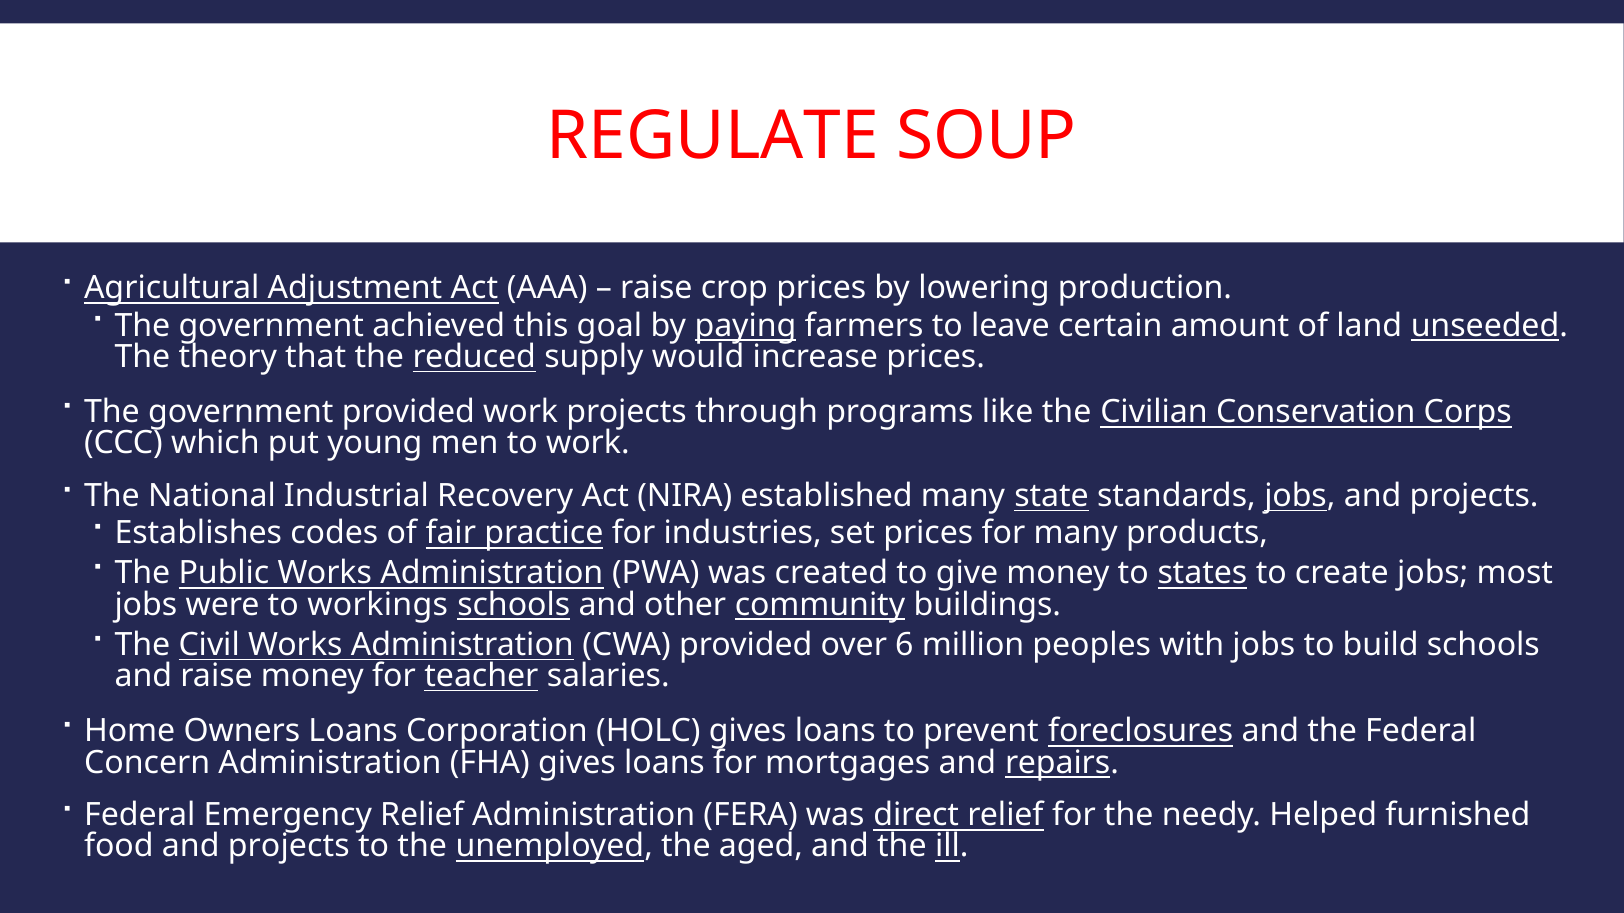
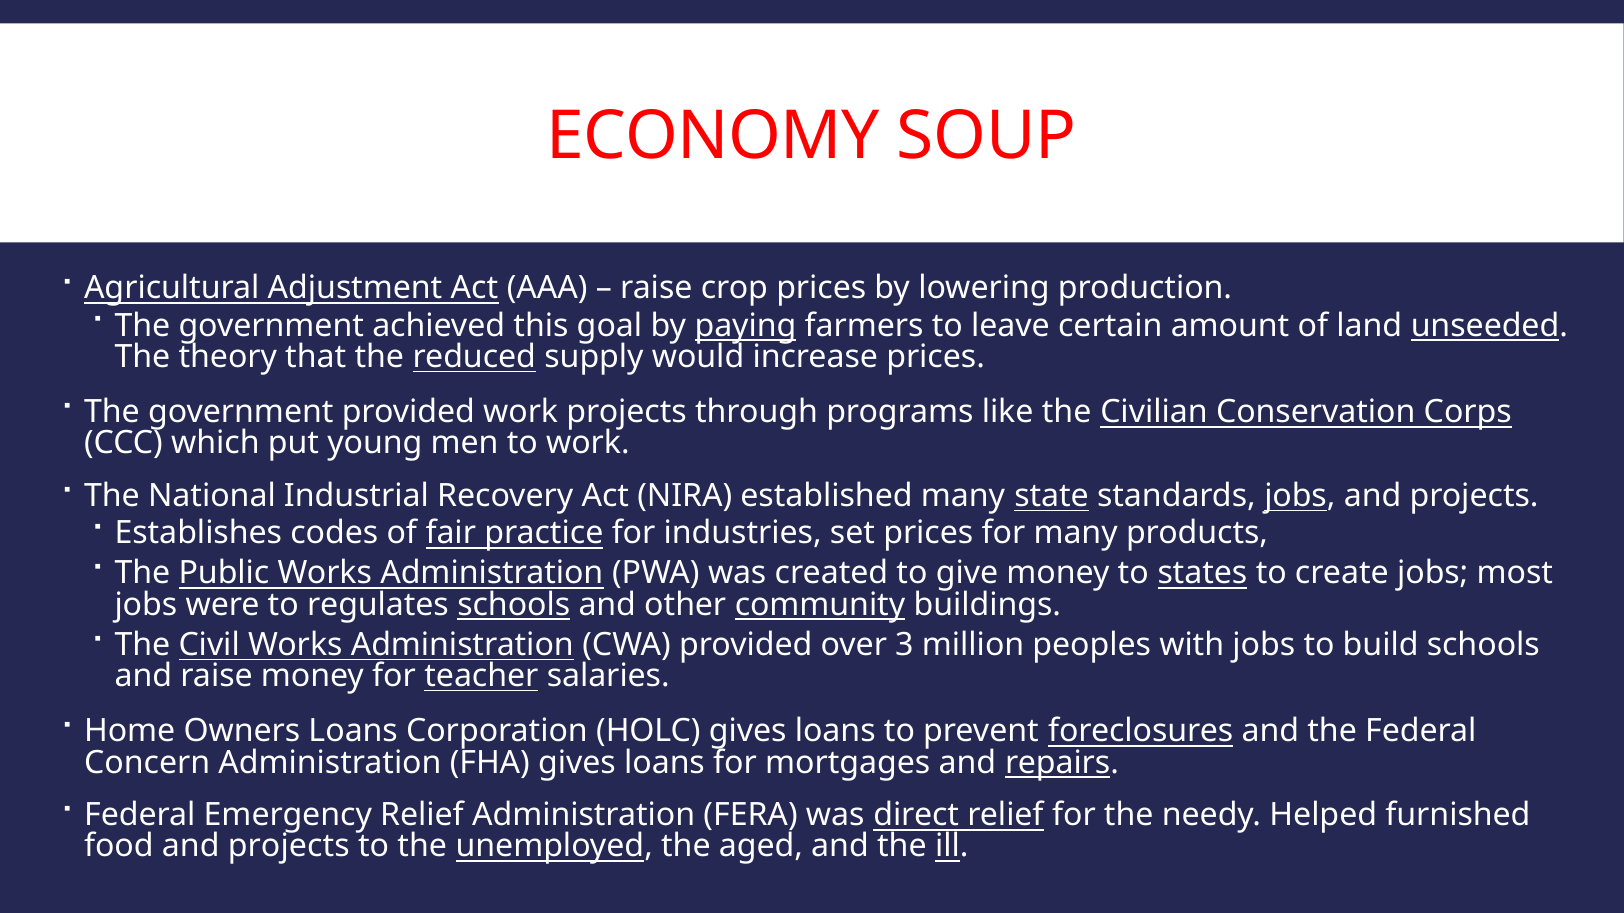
REGULATE: REGULATE -> ECONOMY
workings: workings -> regulates
6: 6 -> 3
